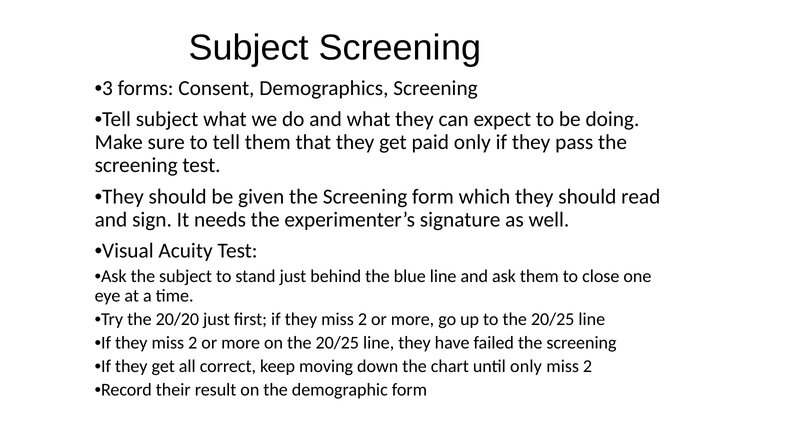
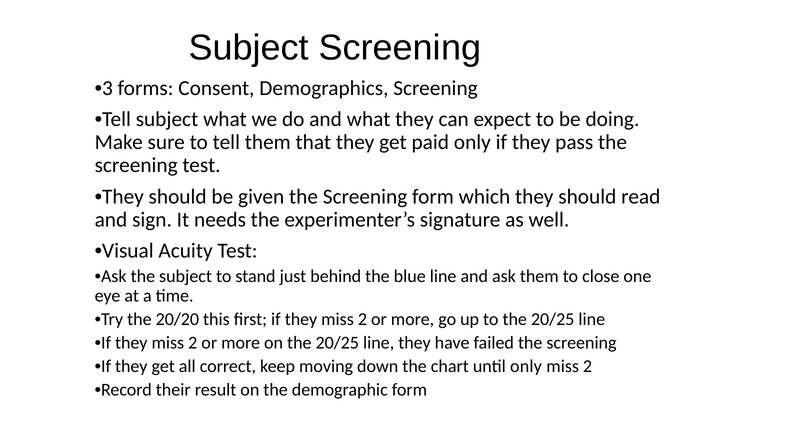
20/20 just: just -> this
